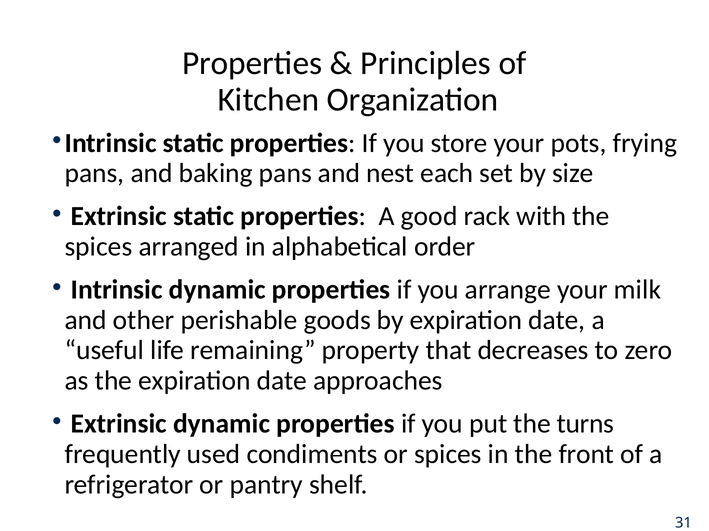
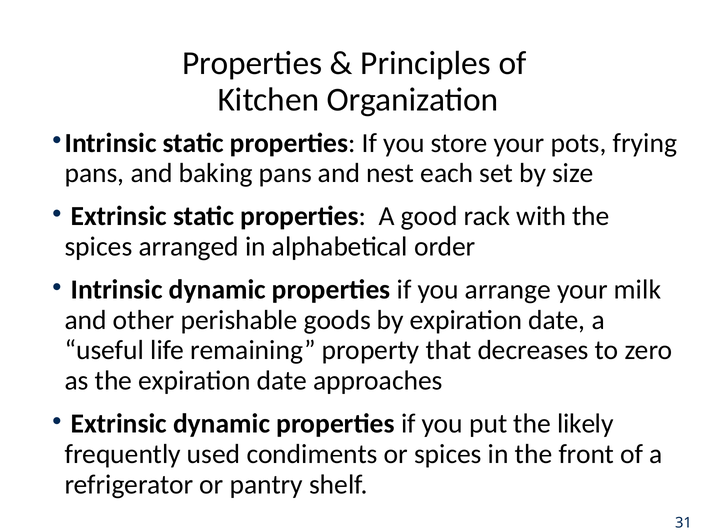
turns: turns -> likely
